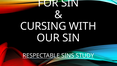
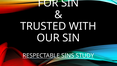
CURSING: CURSING -> TRUSTED
